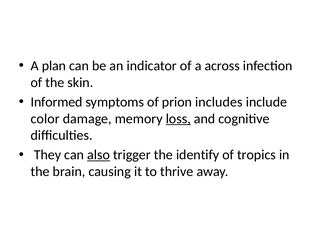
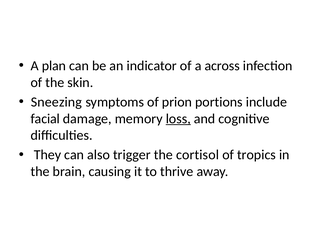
Informed: Informed -> Sneezing
includes: includes -> portions
color: color -> facial
also underline: present -> none
identify: identify -> cortisol
